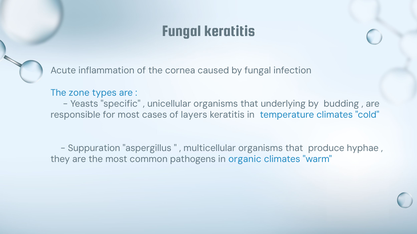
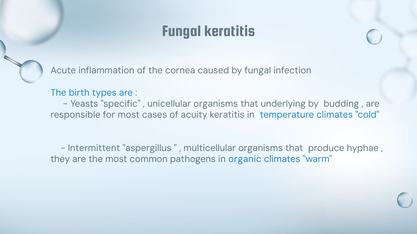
zone: zone -> birth
layers: layers -> acuity
Suppuration: Suppuration -> Intermittent
